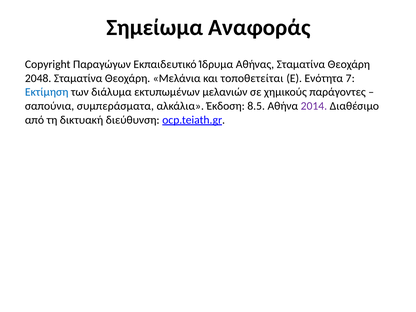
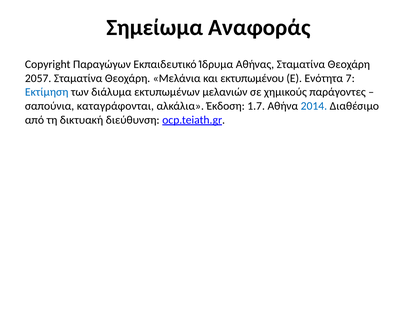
2048: 2048 -> 2057
τοποθετείται: τοποθετείται -> εκτυπωμένου
συμπεράσματα: συμπεράσματα -> καταγράφονται
8.5: 8.5 -> 1.7
2014 colour: purple -> blue
